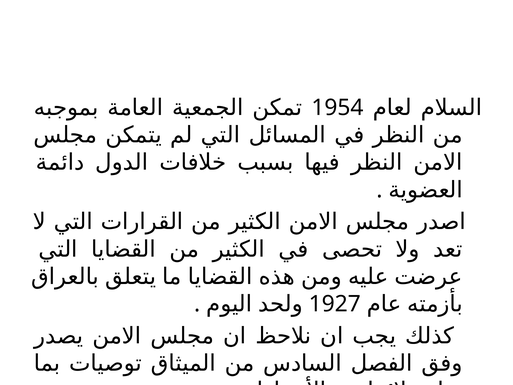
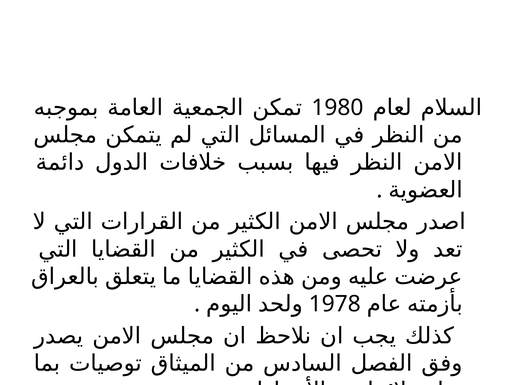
1954: 1954 -> 1980
1927: 1927 -> 1978
